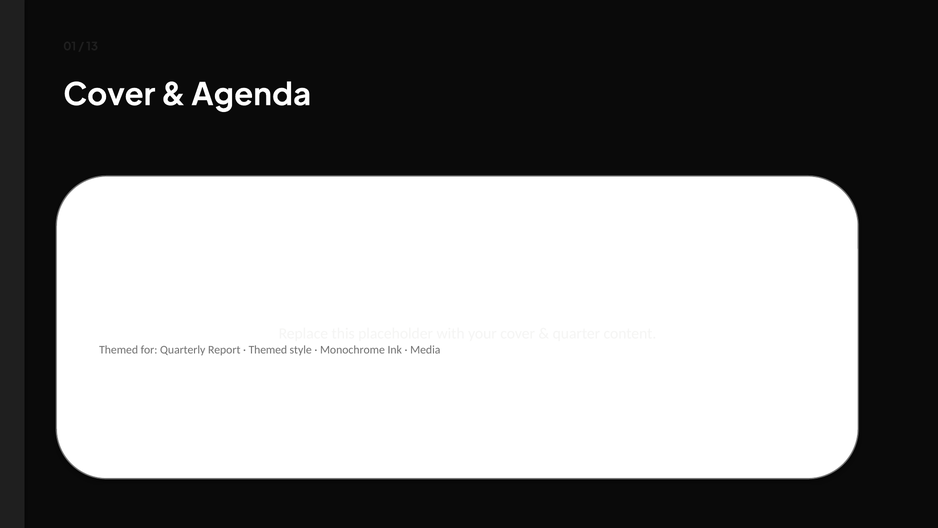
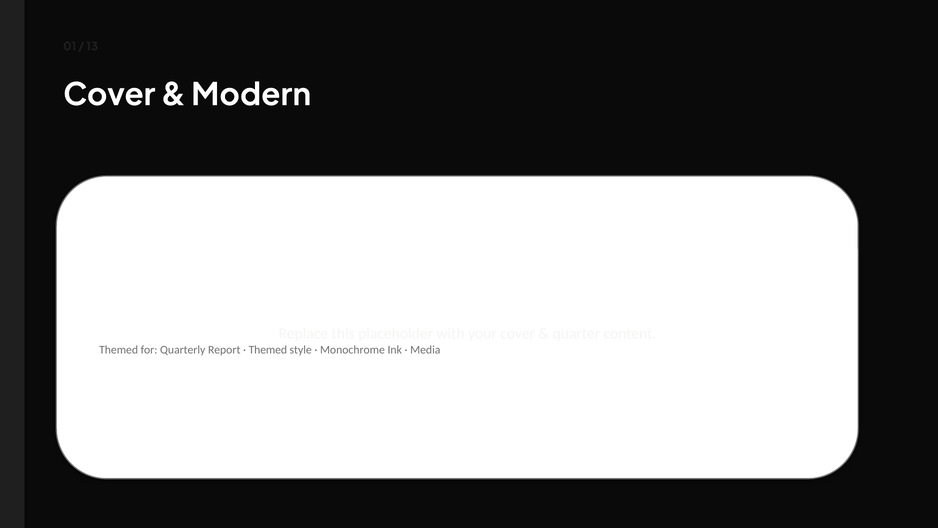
Agenda: Agenda -> Modern
